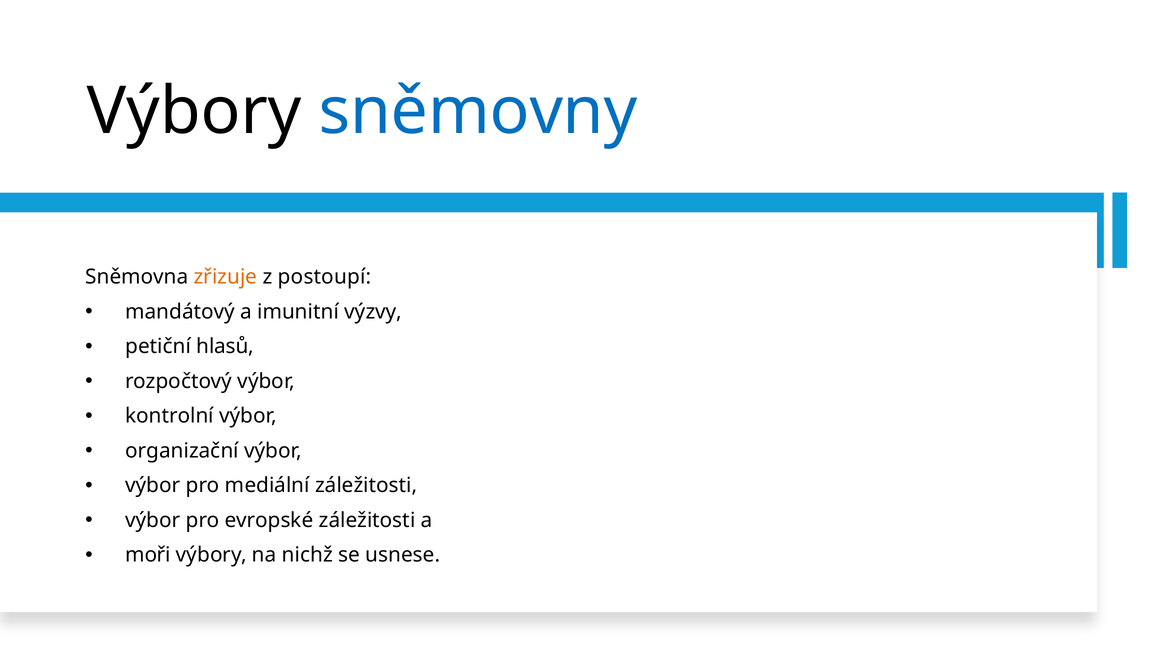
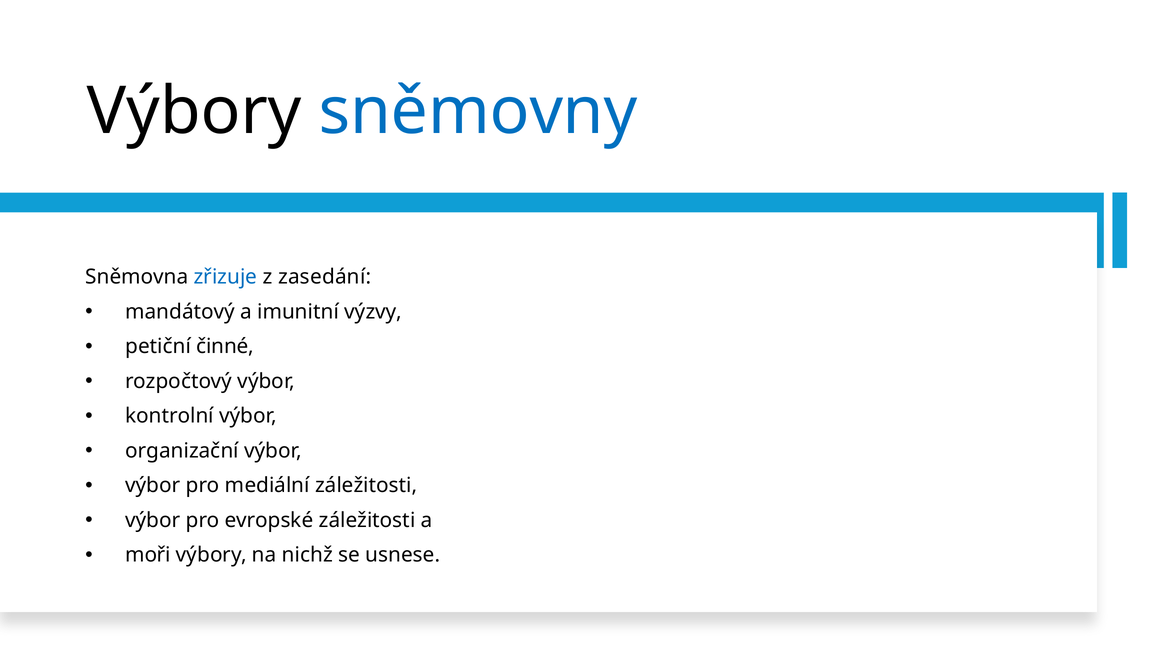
zřizuje colour: orange -> blue
postoupí: postoupí -> zasedání
hlasů: hlasů -> činné
